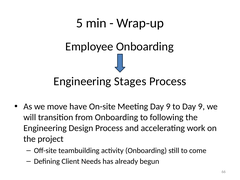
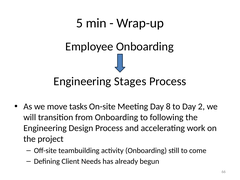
have: have -> tasks
Meeting Day 9: 9 -> 8
to Day 9: 9 -> 2
